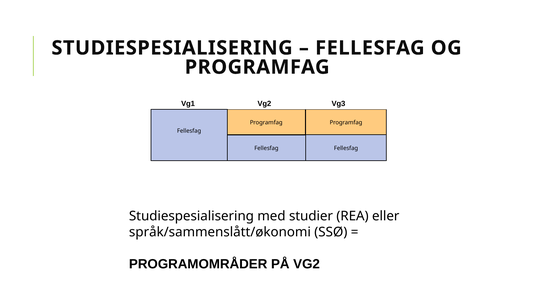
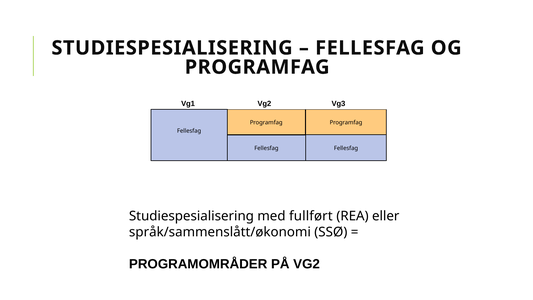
studier: studier -> fullført
